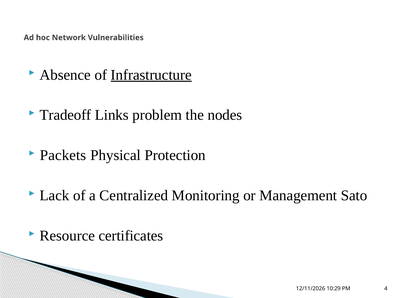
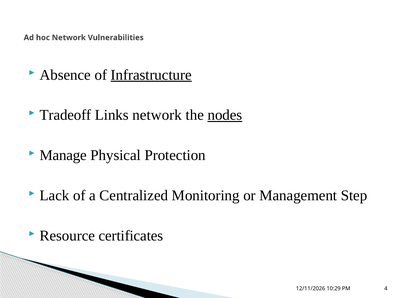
Links problem: problem -> network
nodes underline: none -> present
Packets: Packets -> Manage
Sato: Sato -> Step
